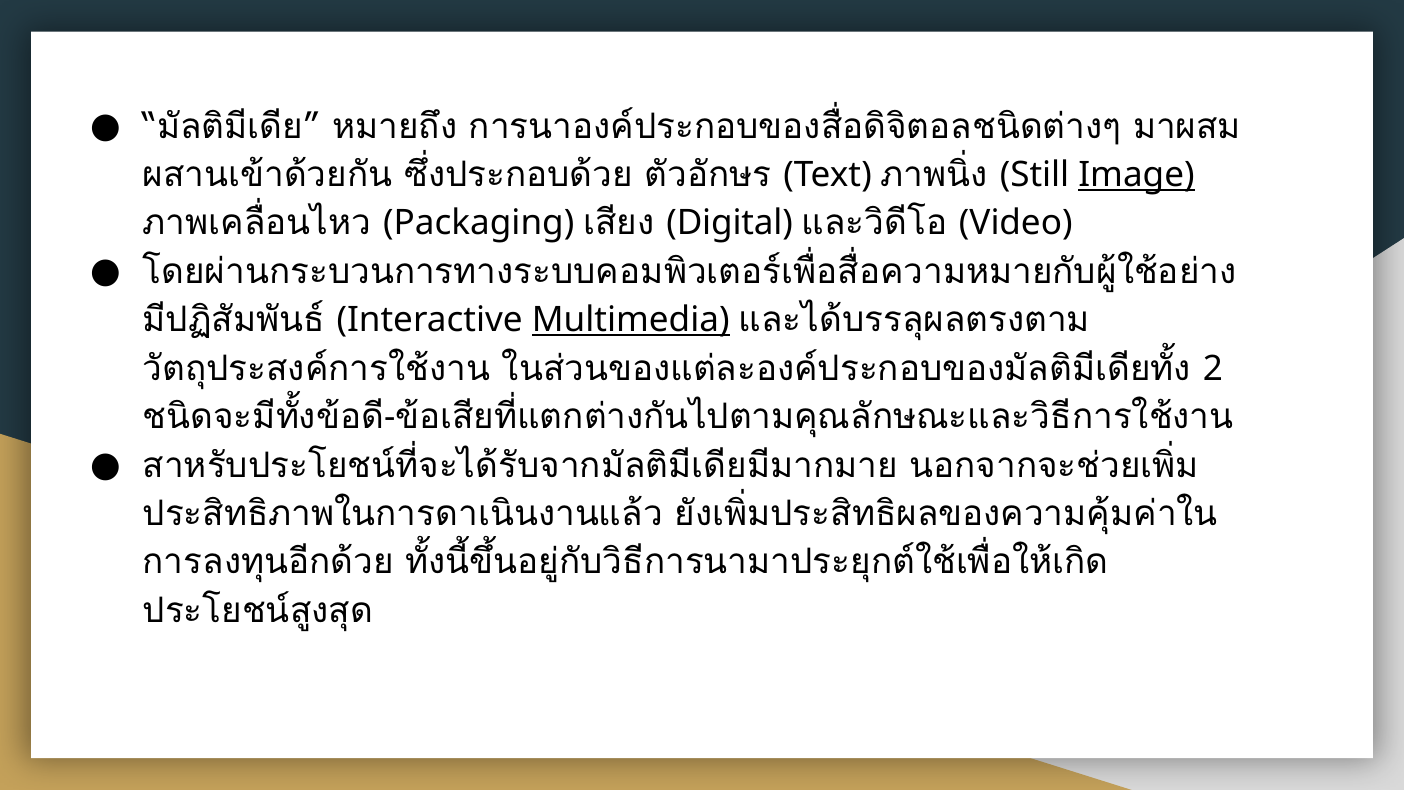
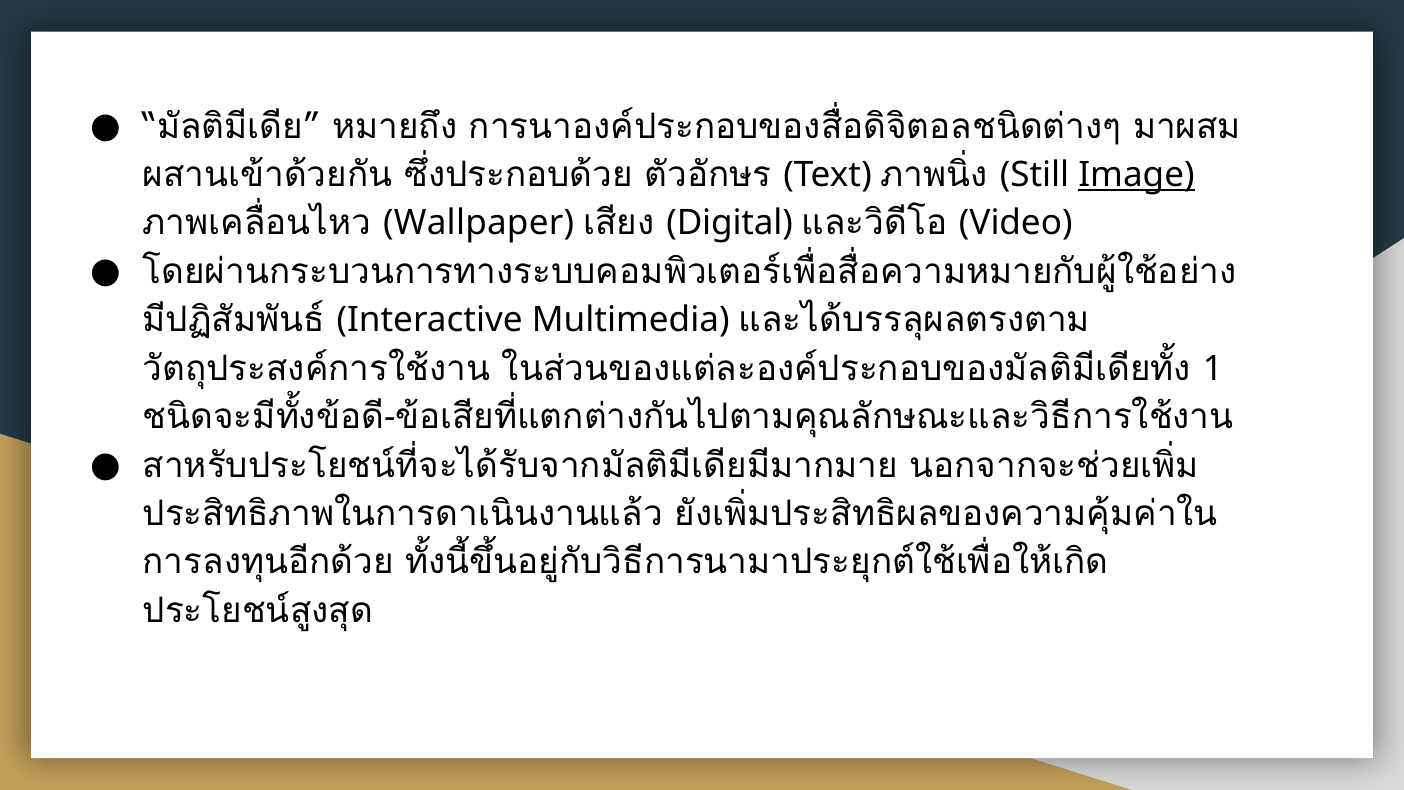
Packaging: Packaging -> Wallpaper
Multimedia underline: present -> none
2: 2 -> 1
